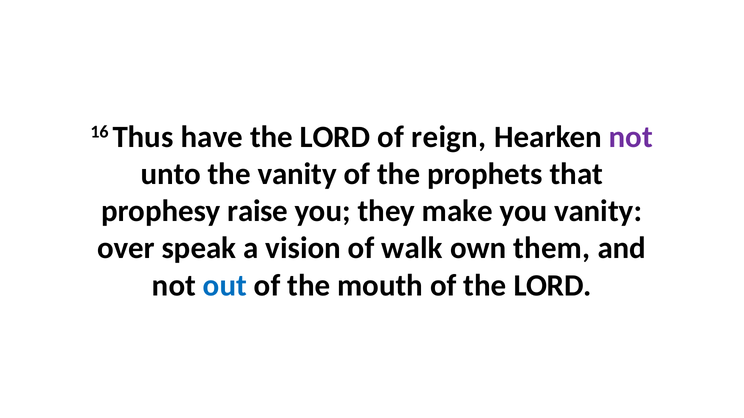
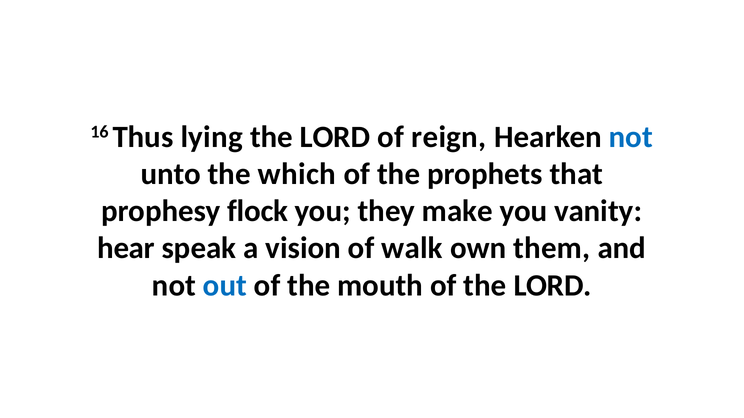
have: have -> lying
not at (631, 137) colour: purple -> blue
the vanity: vanity -> which
raise: raise -> flock
over: over -> hear
